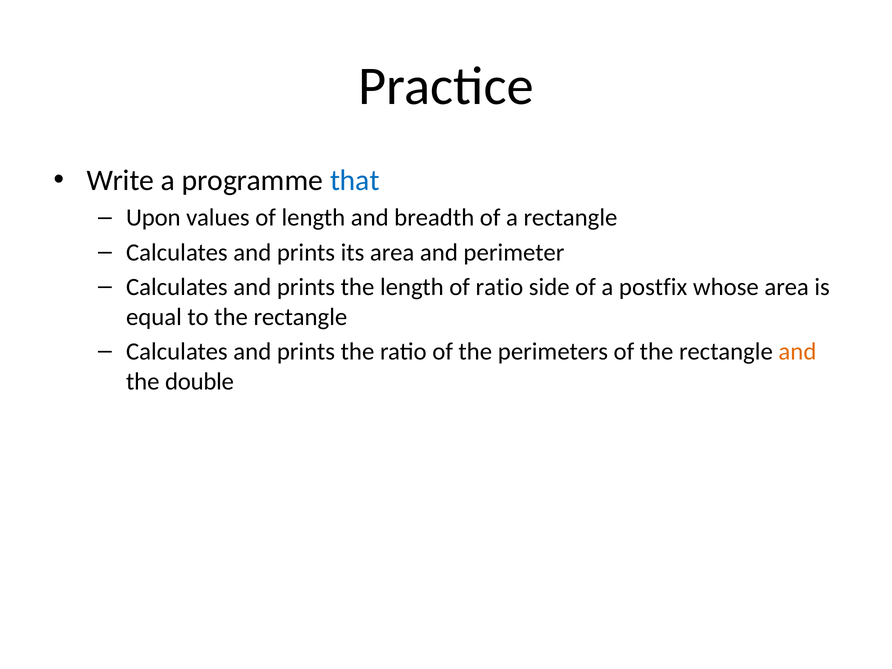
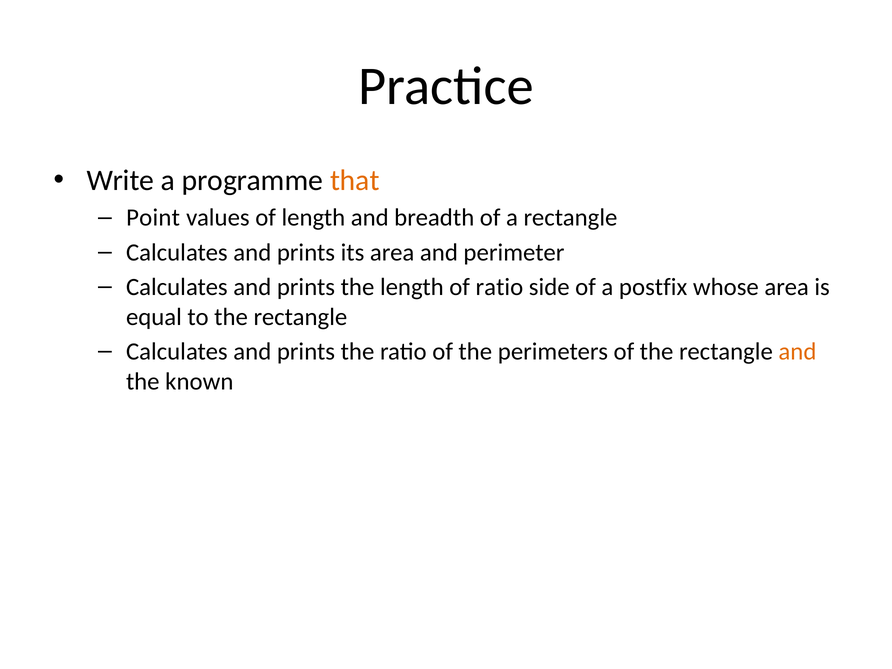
that colour: blue -> orange
Upon: Upon -> Point
double: double -> known
